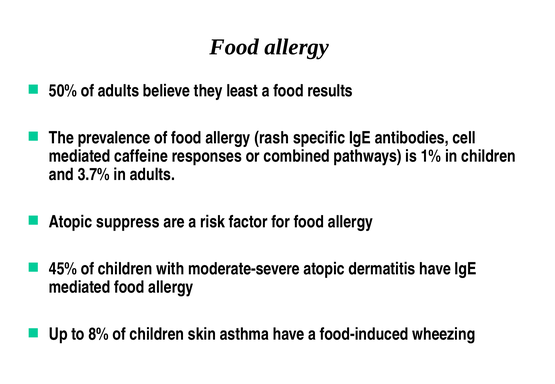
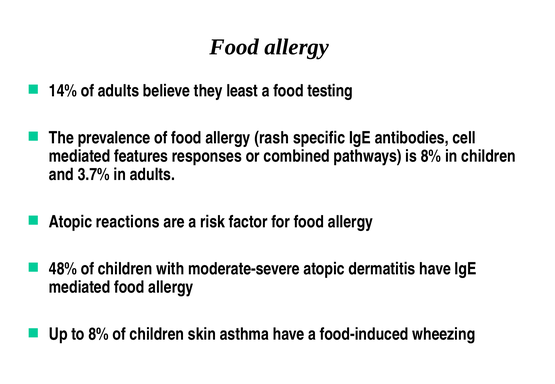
50%: 50% -> 14%
results: results -> testing
caffeine: caffeine -> features
is 1%: 1% -> 8%
suppress: suppress -> reactions
45%: 45% -> 48%
